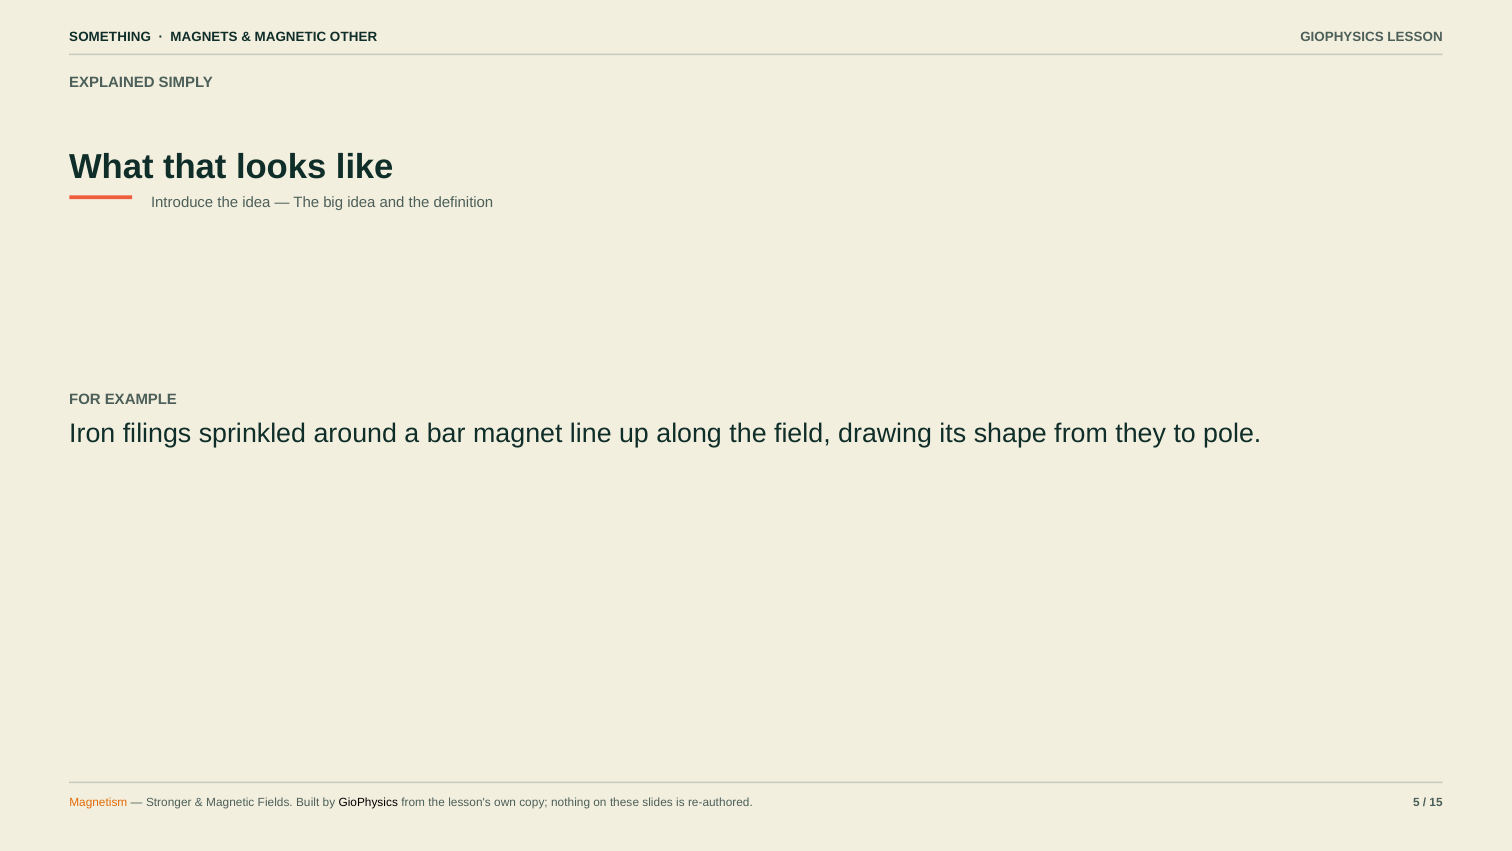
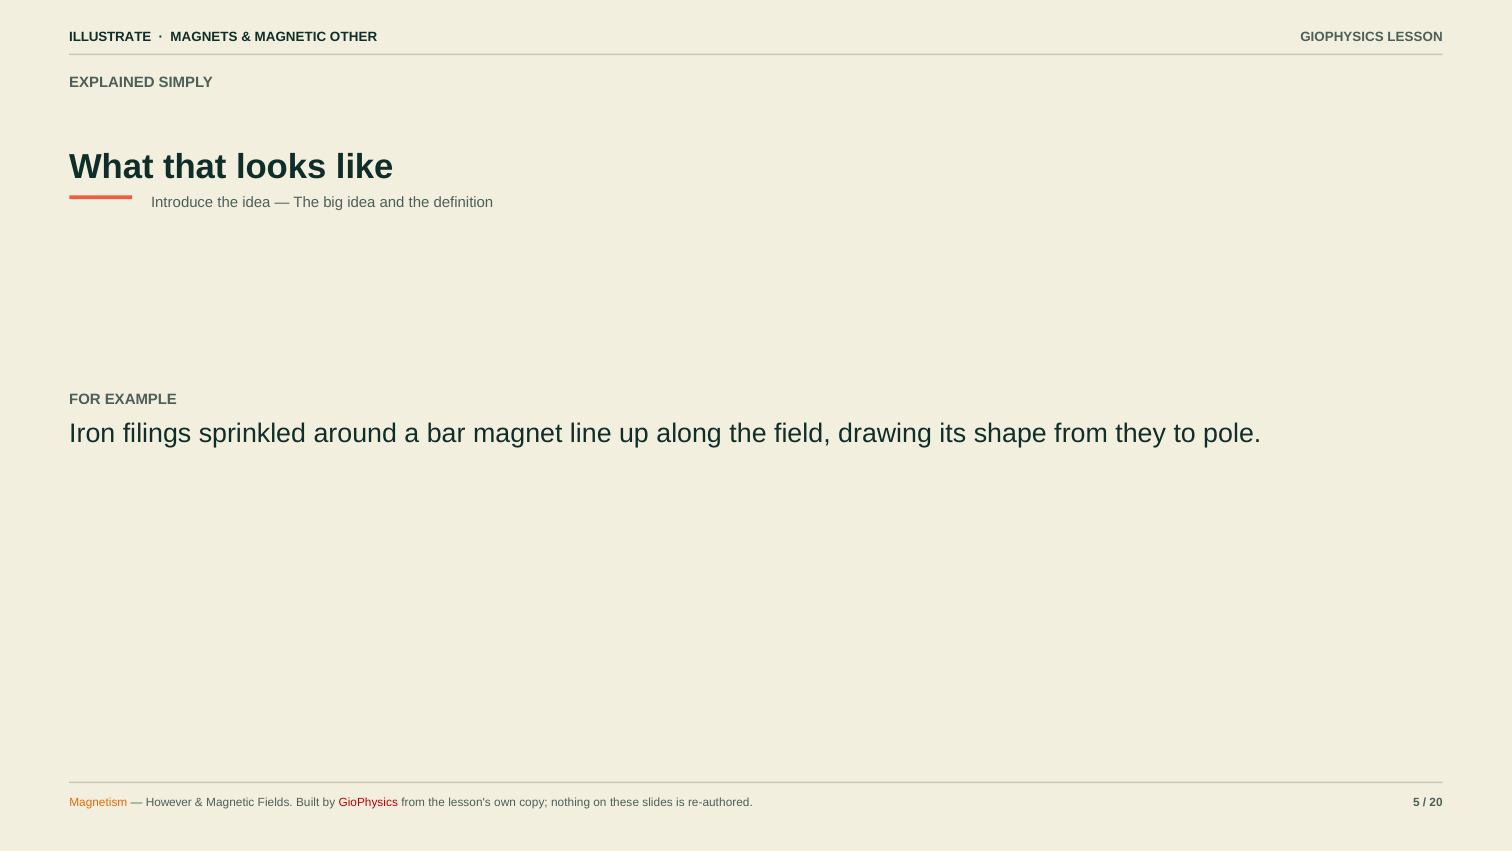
SOMETHING: SOMETHING -> ILLUSTRATE
Stronger: Stronger -> However
GioPhysics at (368, 802) colour: black -> red
15: 15 -> 20
